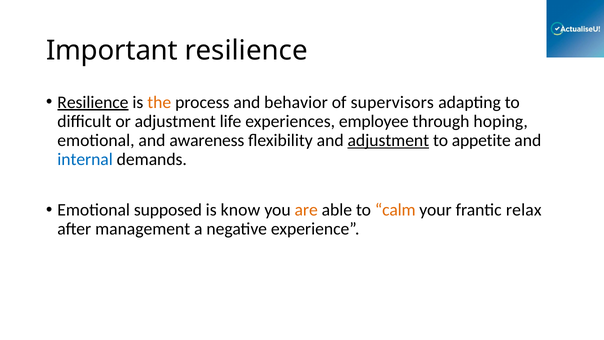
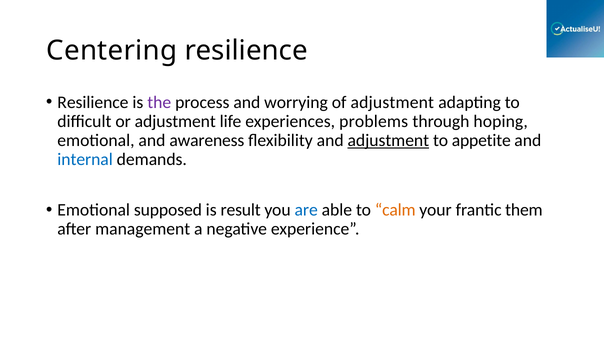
Important: Important -> Centering
Resilience at (93, 102) underline: present -> none
the colour: orange -> purple
behavior: behavior -> worrying
of supervisors: supervisors -> adjustment
employee: employee -> problems
know: know -> result
are colour: orange -> blue
relax: relax -> them
